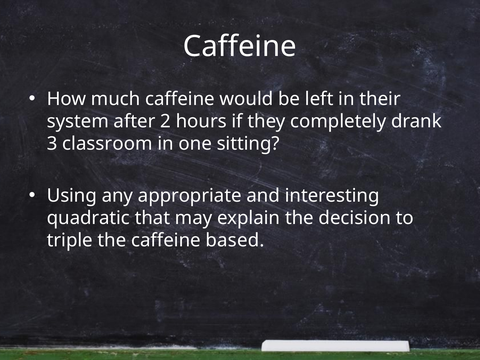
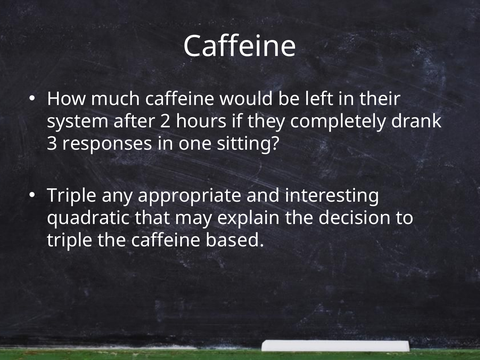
classroom: classroom -> responses
Using at (72, 196): Using -> Triple
